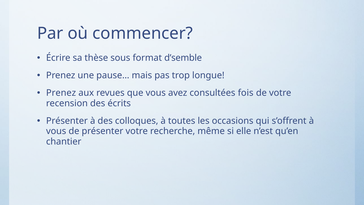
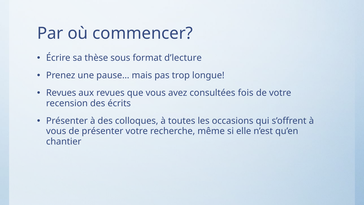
d’semble: d’semble -> d’lecture
Prenez at (61, 93): Prenez -> Revues
